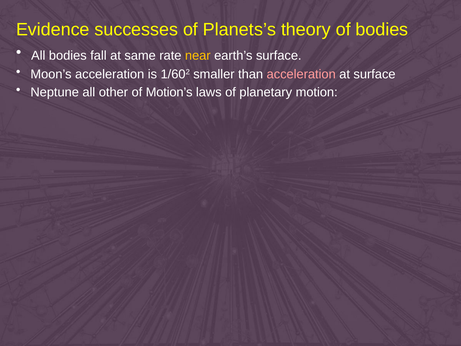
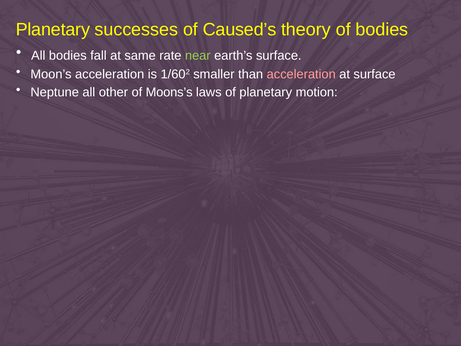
Evidence at (53, 30): Evidence -> Planetary
Planets’s: Planets’s -> Caused’s
near colour: yellow -> light green
Motion’s: Motion’s -> Moons’s
